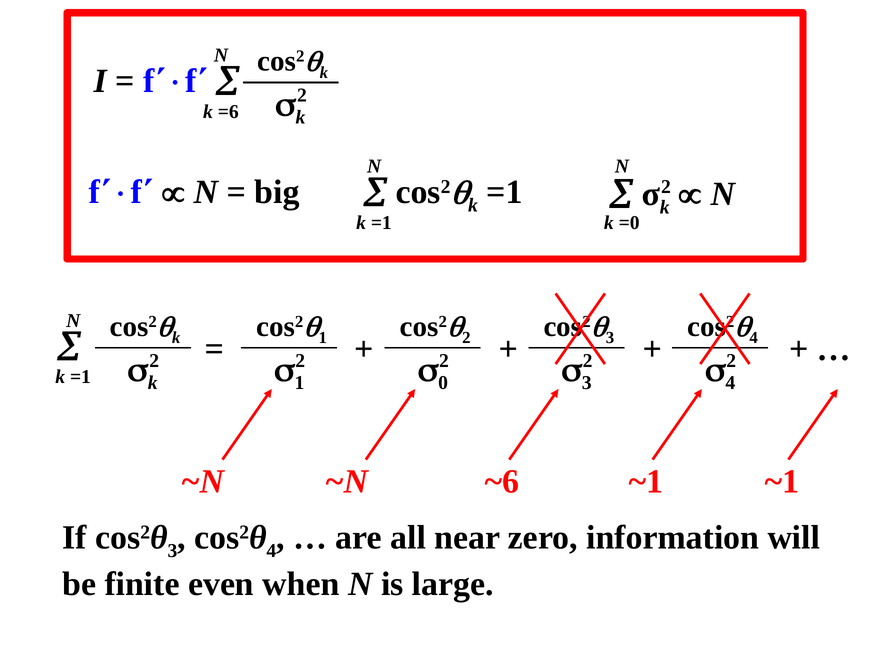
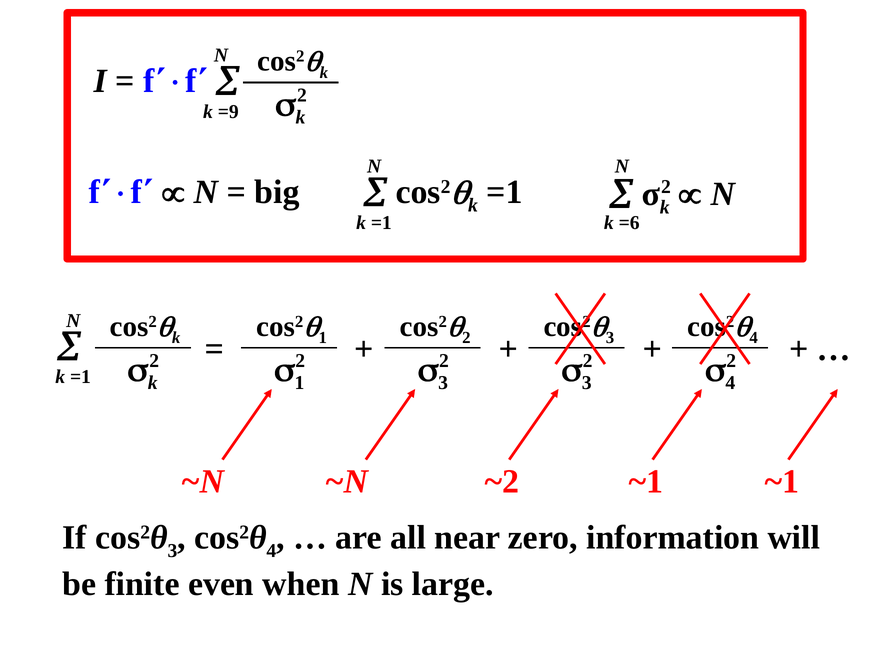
=6: =6 -> =9
=0: =0 -> =6
0 at (443, 383): 0 -> 3
~6: ~6 -> ~2
